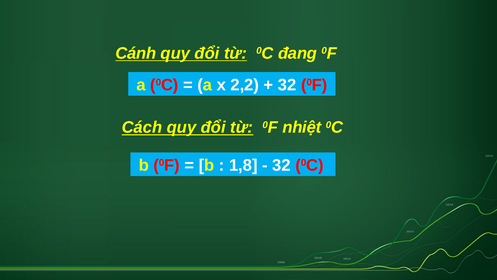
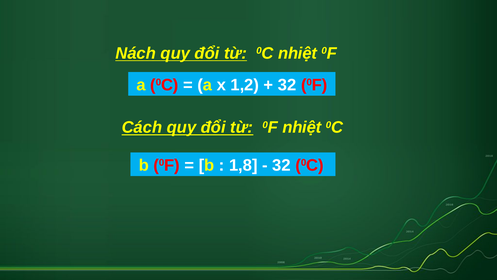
Cánh: Cánh -> Nách
0C đang: đang -> nhiệt
2,2: 2,2 -> 1,2
